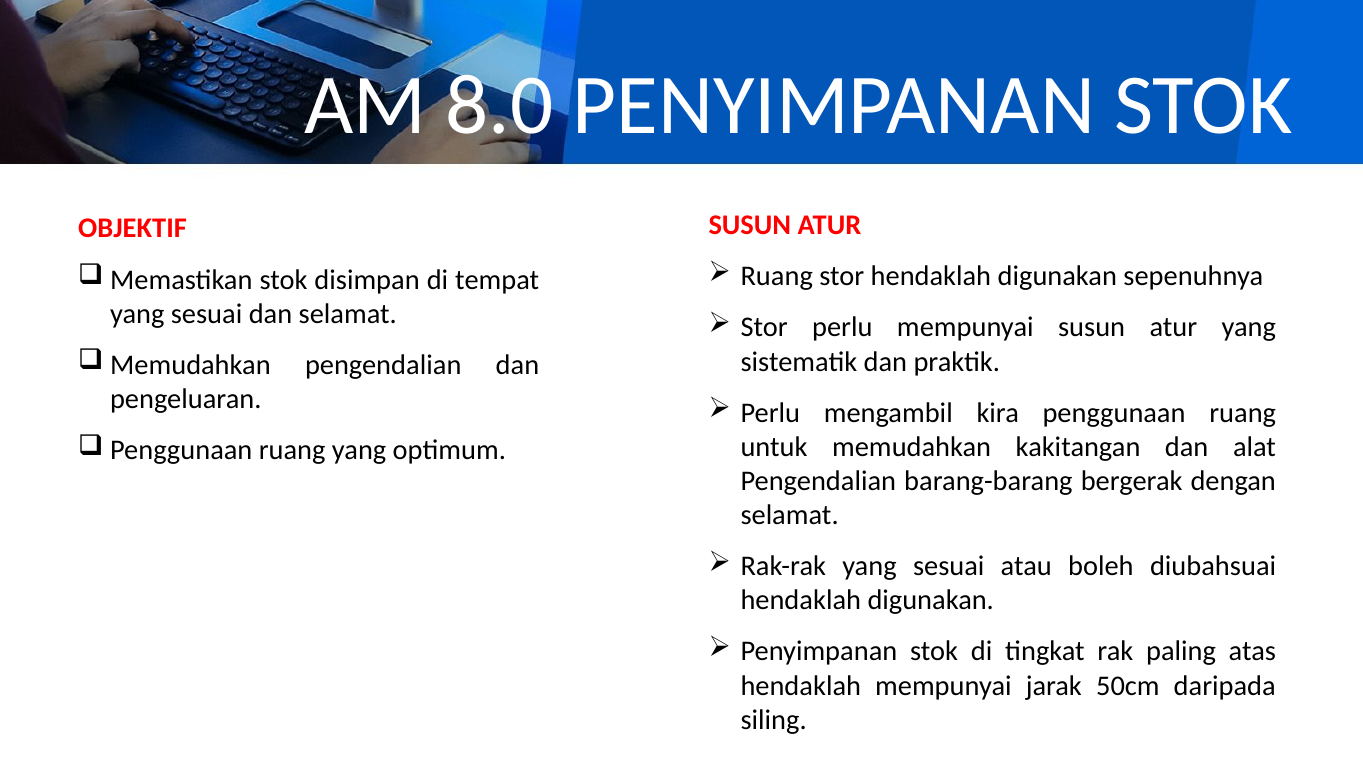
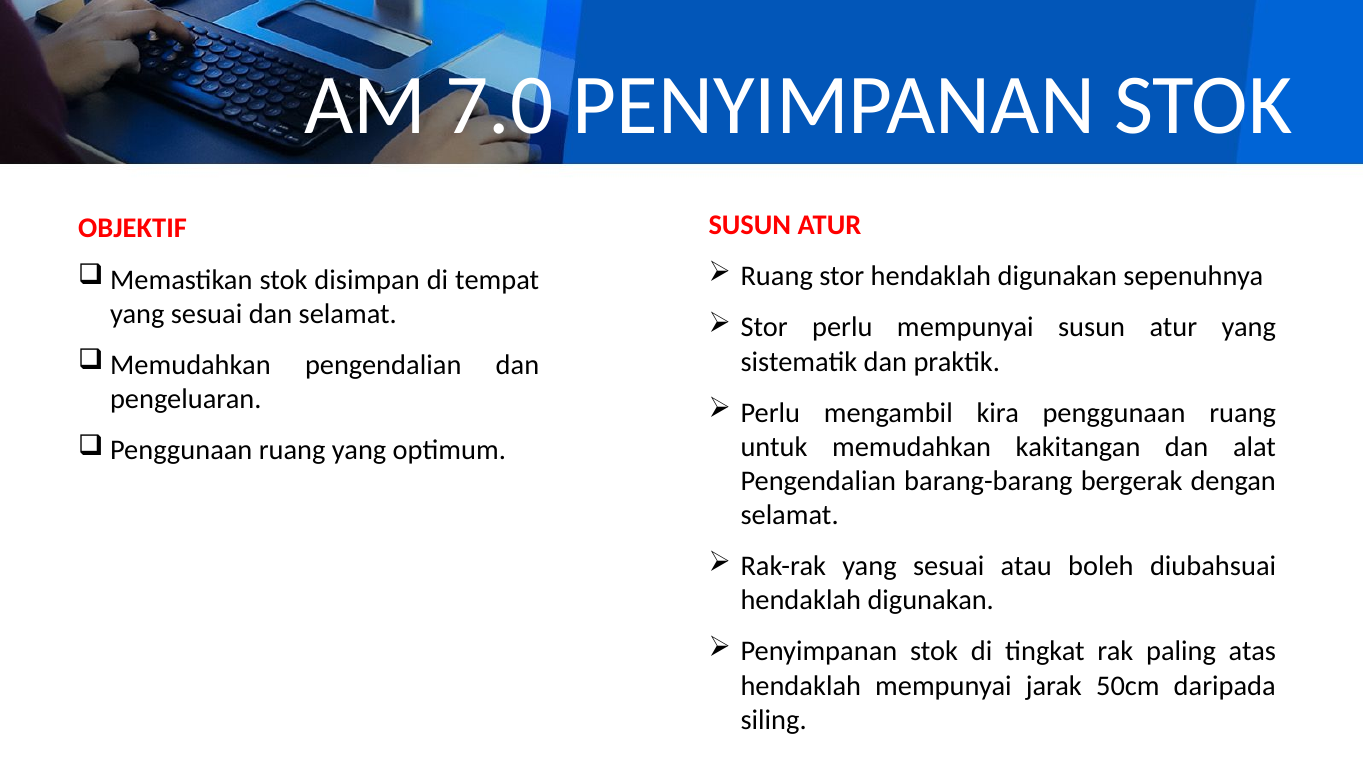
8.0: 8.0 -> 7.0
